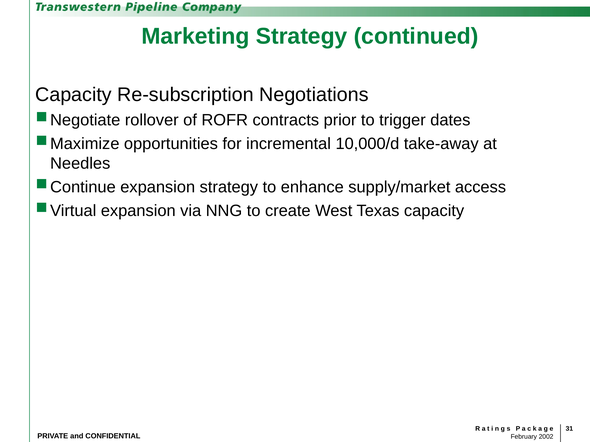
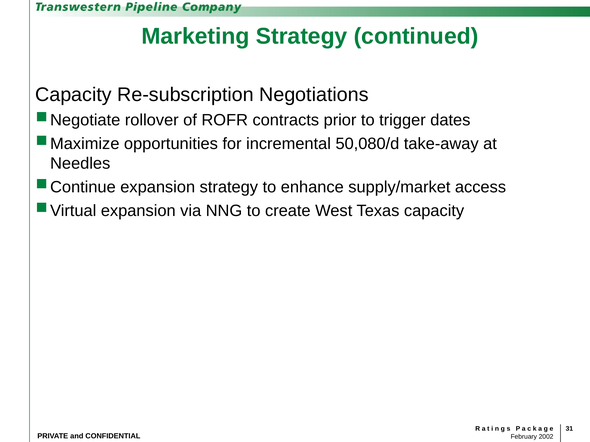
10,000/d: 10,000/d -> 50,080/d
